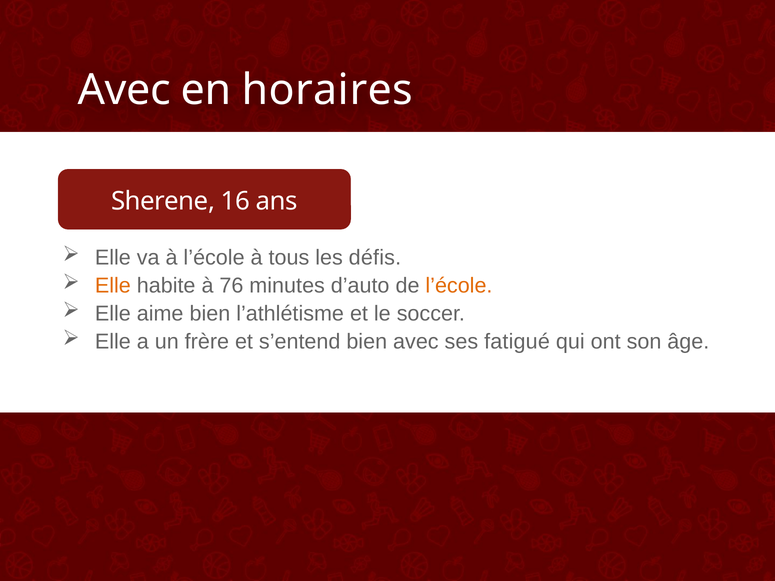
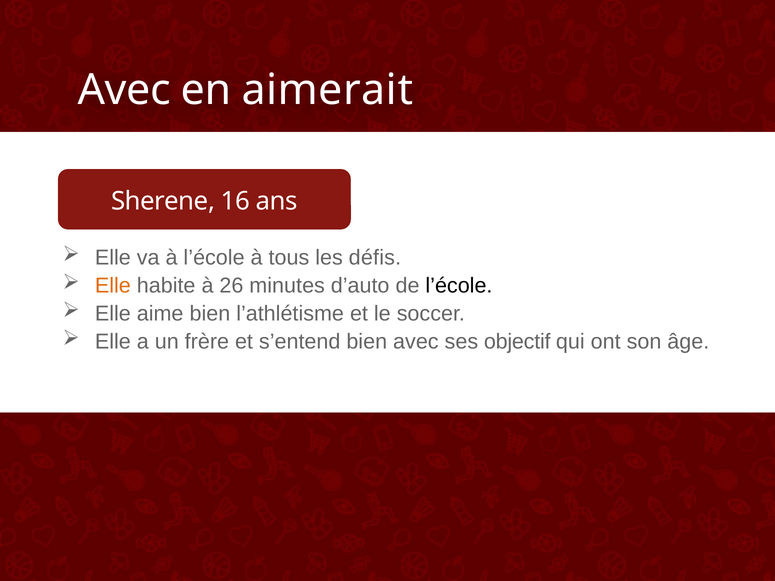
horaires: horaires -> aimerait
76: 76 -> 26
l’école at (459, 286) colour: orange -> black
fatigué: fatigué -> objectif
